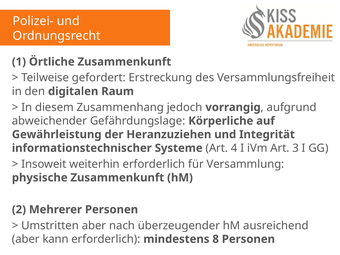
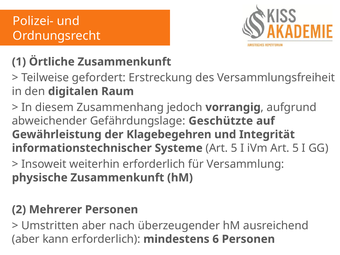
Körperliche: Körperliche -> Geschützte
Heranzuziehen: Heranzuziehen -> Klagebegehren
Systeme Art 4: 4 -> 5
iVm Art 3: 3 -> 5
mindestens 8: 8 -> 6
